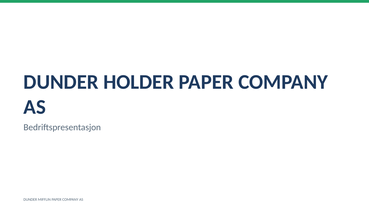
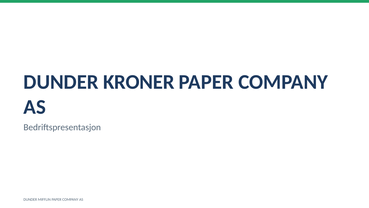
HOLDER: HOLDER -> KRONER
